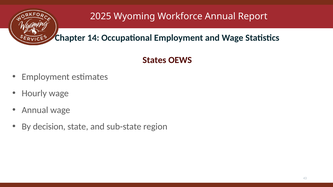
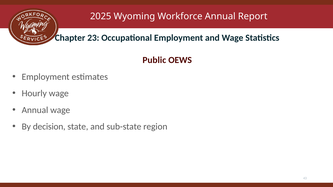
14: 14 -> 23
States: States -> Public
